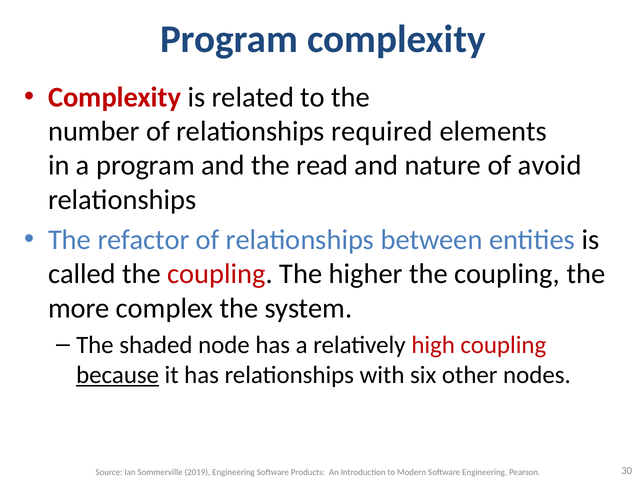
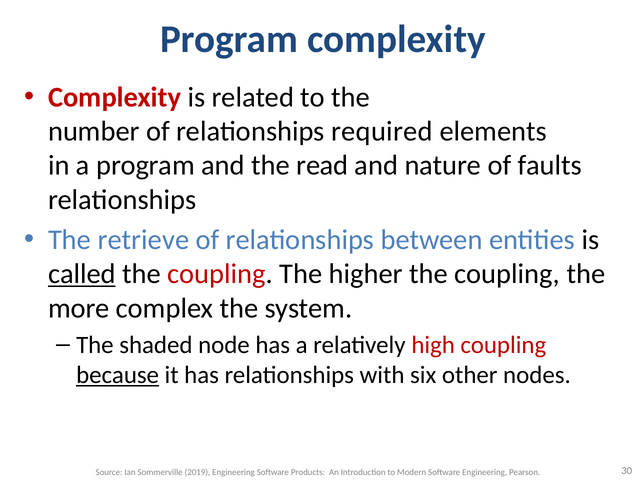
avoid: avoid -> faults
refactor: refactor -> retrieve
called underline: none -> present
